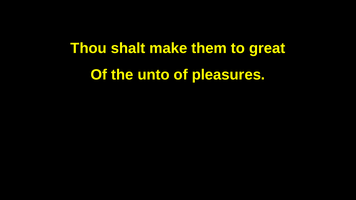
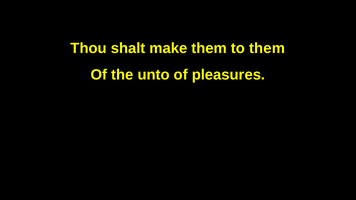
to great: great -> them
